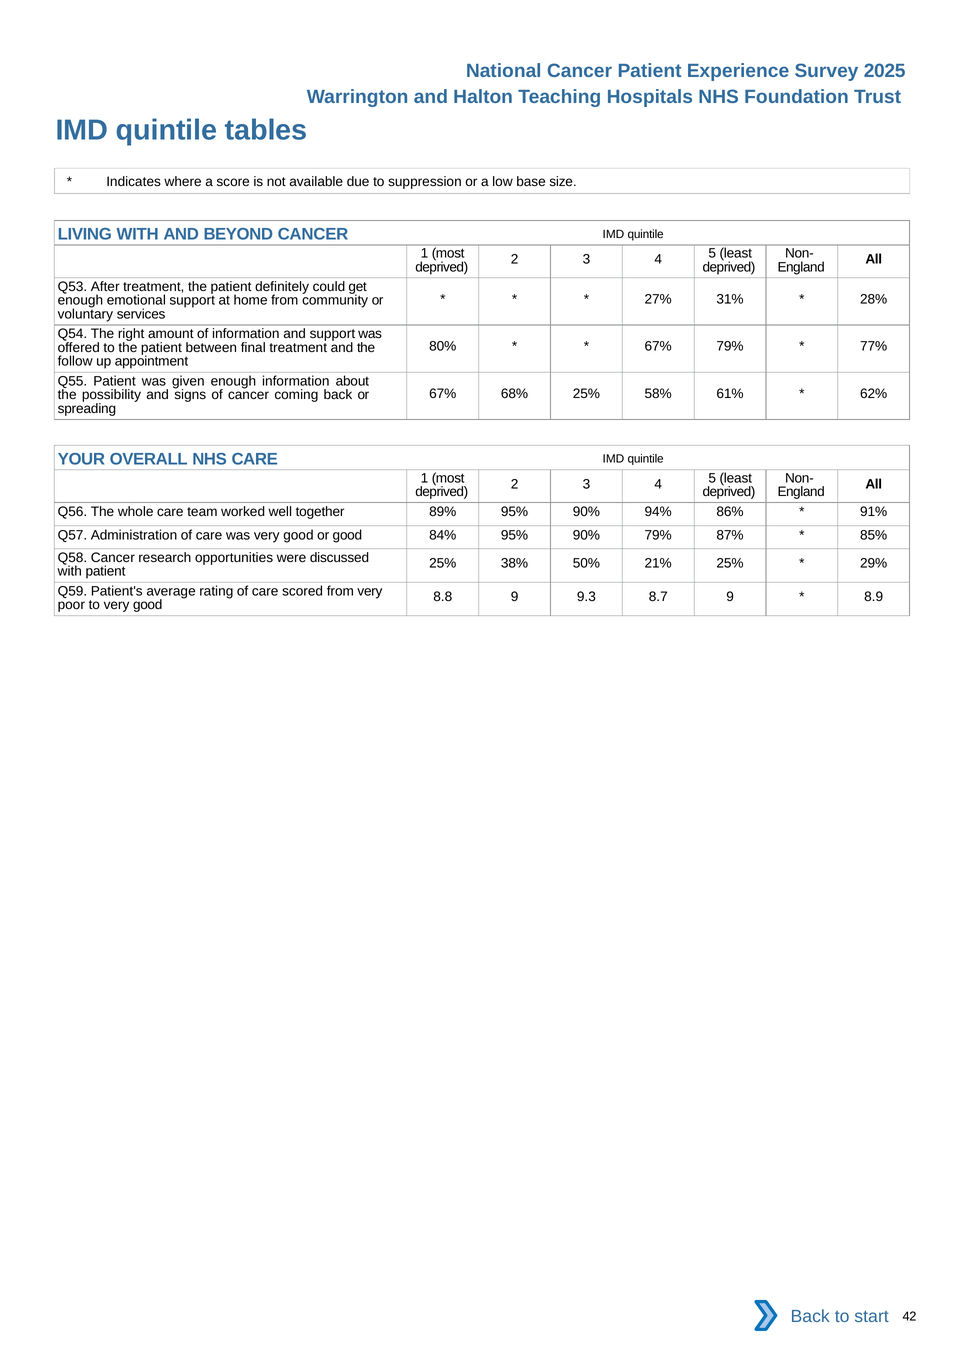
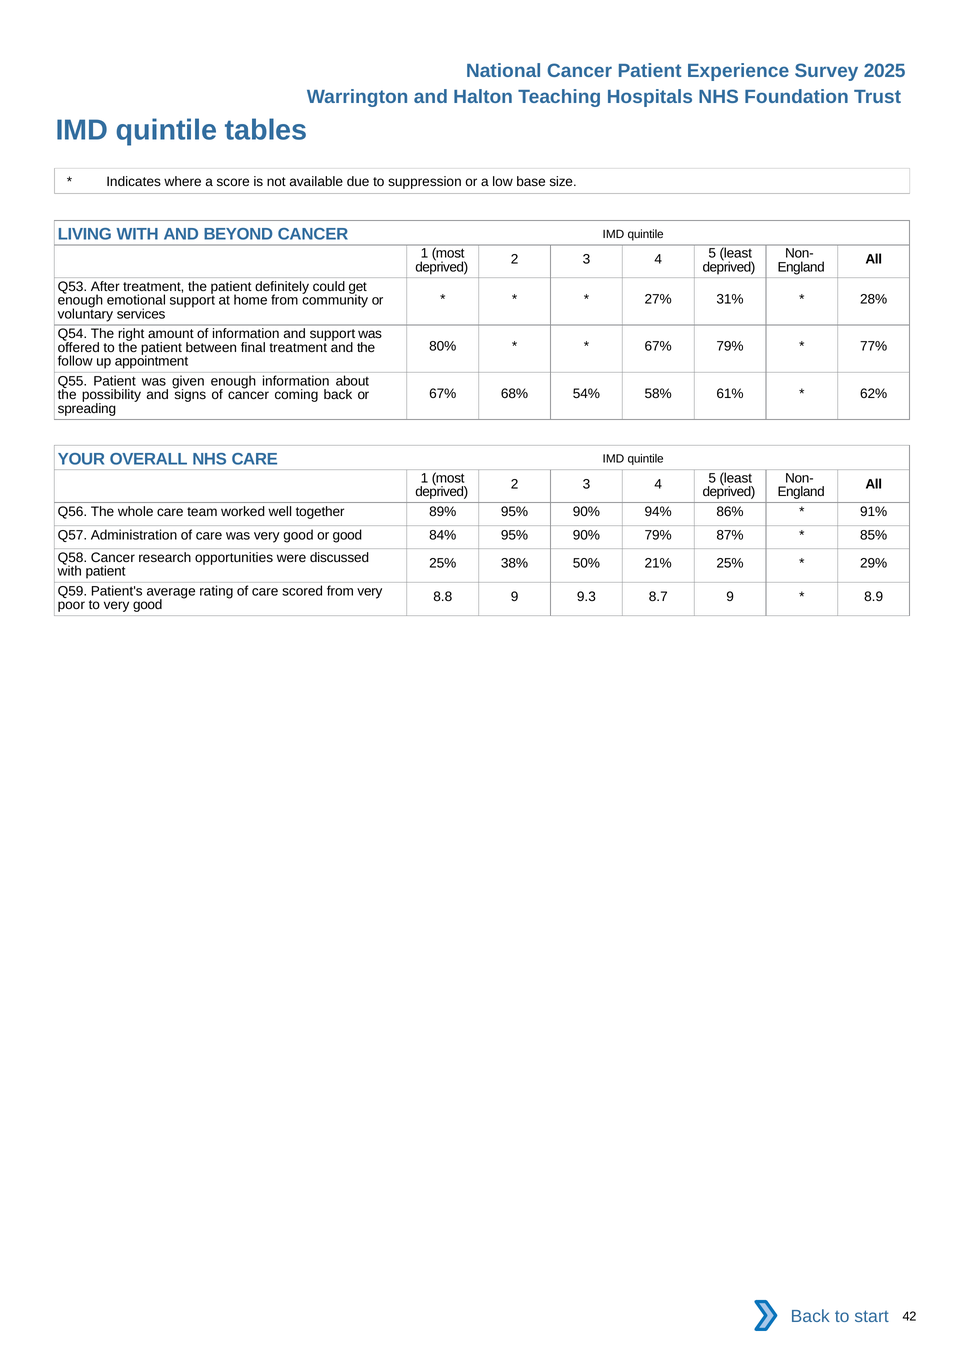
68% 25%: 25% -> 54%
